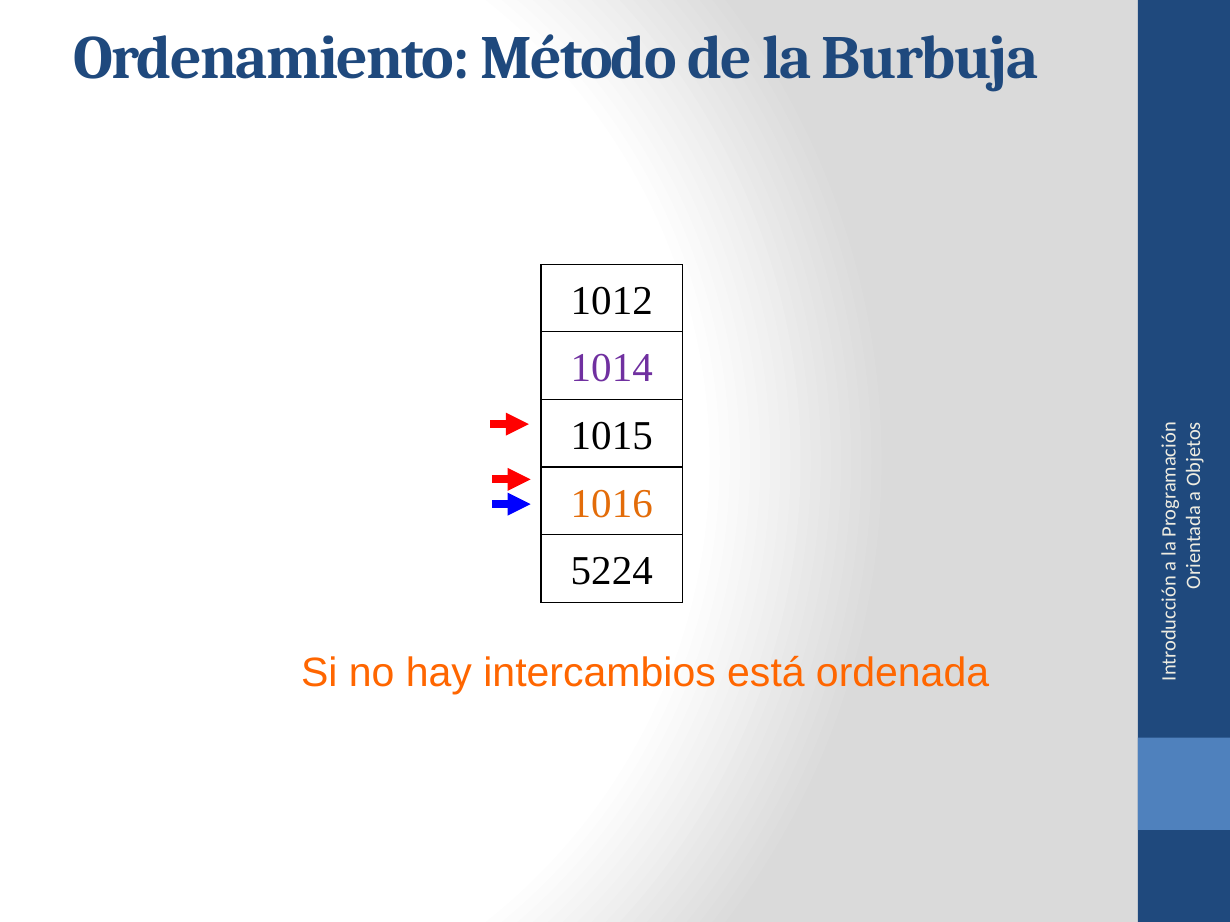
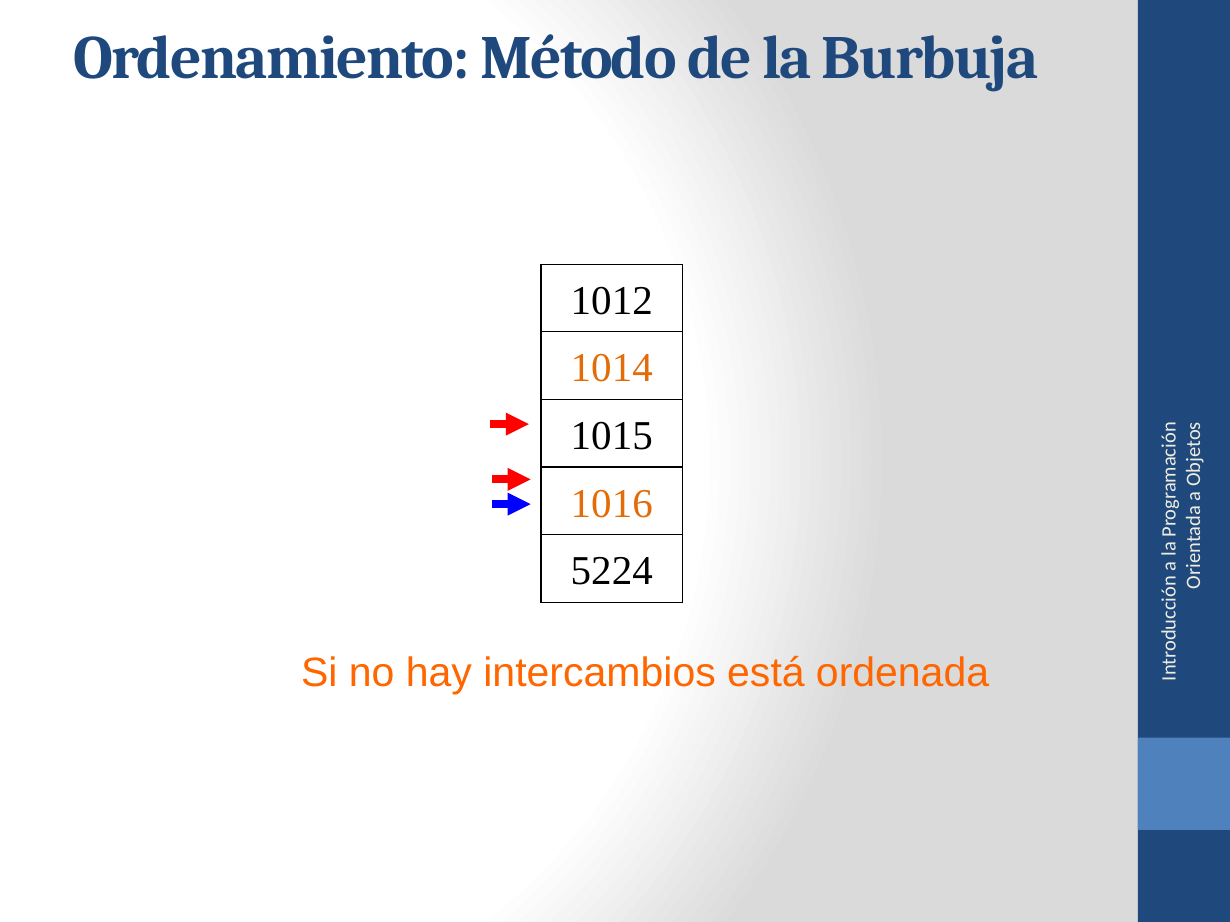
1014 colour: purple -> orange
